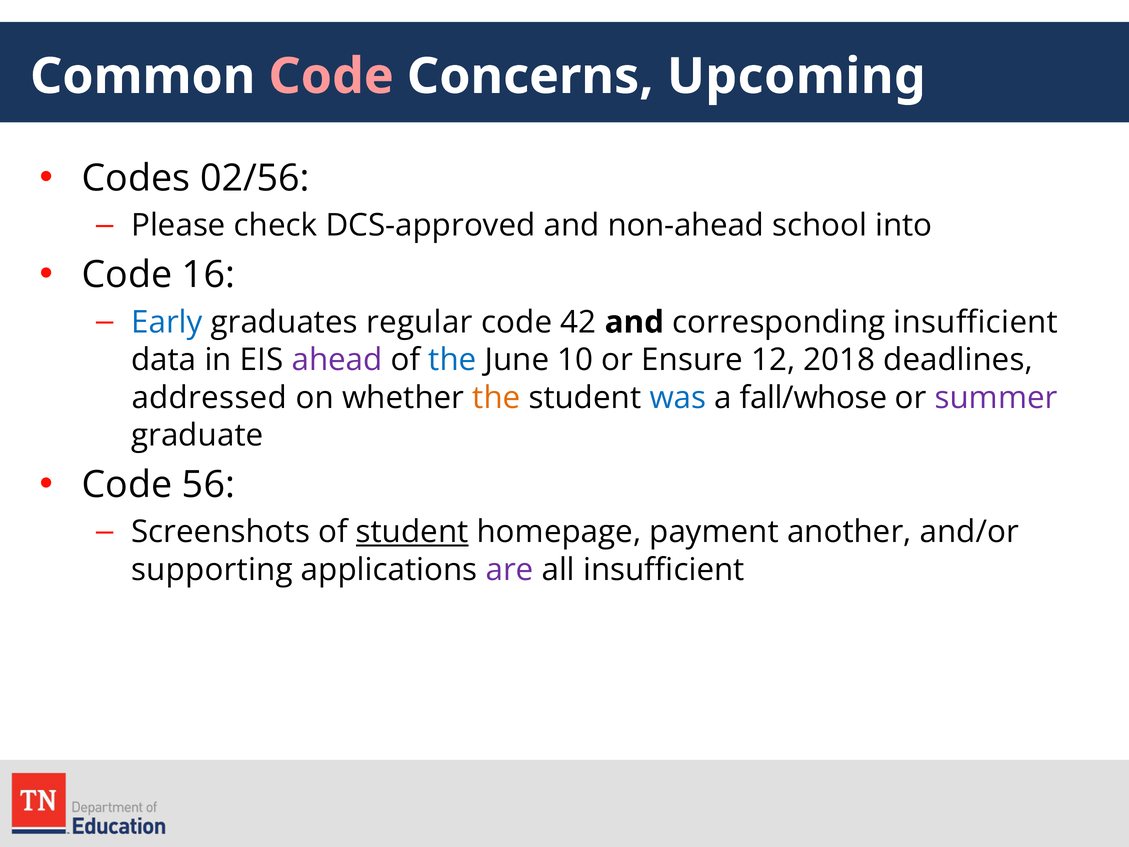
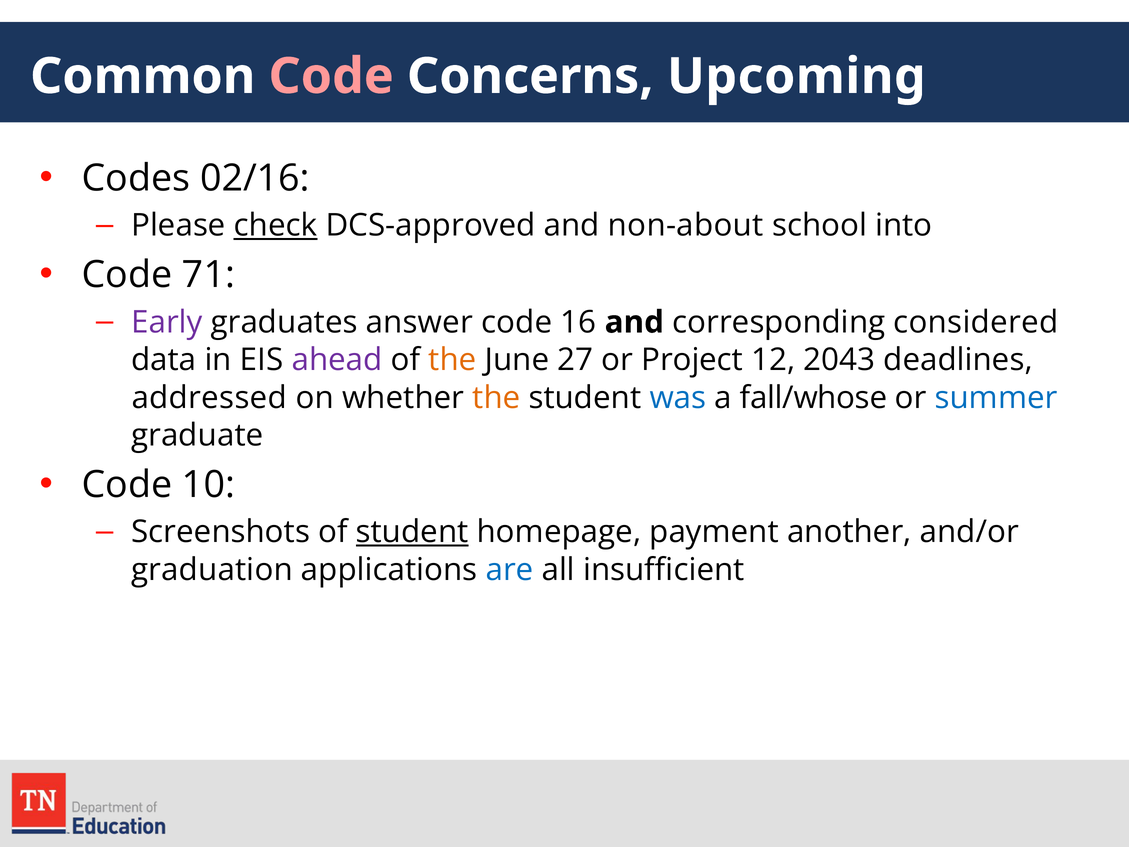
02/56: 02/56 -> 02/16
check underline: none -> present
non-ahead: non-ahead -> non-about
16: 16 -> 71
Early colour: blue -> purple
regular: regular -> answer
42: 42 -> 16
corresponding insufficient: insufficient -> considered
the at (452, 360) colour: blue -> orange
10: 10 -> 27
Ensure: Ensure -> Project
2018: 2018 -> 2043
summer colour: purple -> blue
56: 56 -> 10
supporting: supporting -> graduation
are colour: purple -> blue
